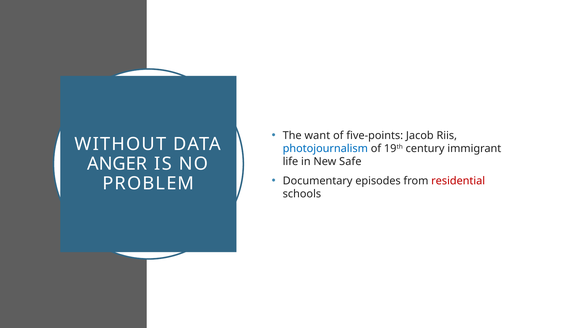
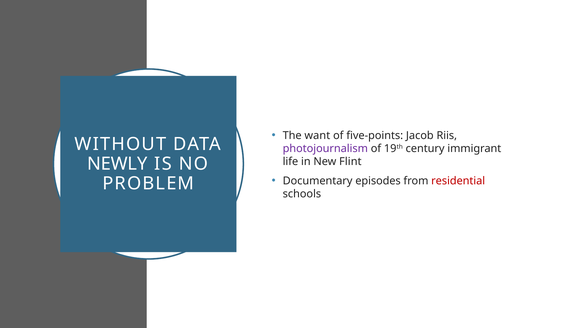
photojournalism colour: blue -> purple
Safe: Safe -> Flint
ANGER: ANGER -> NEWLY
